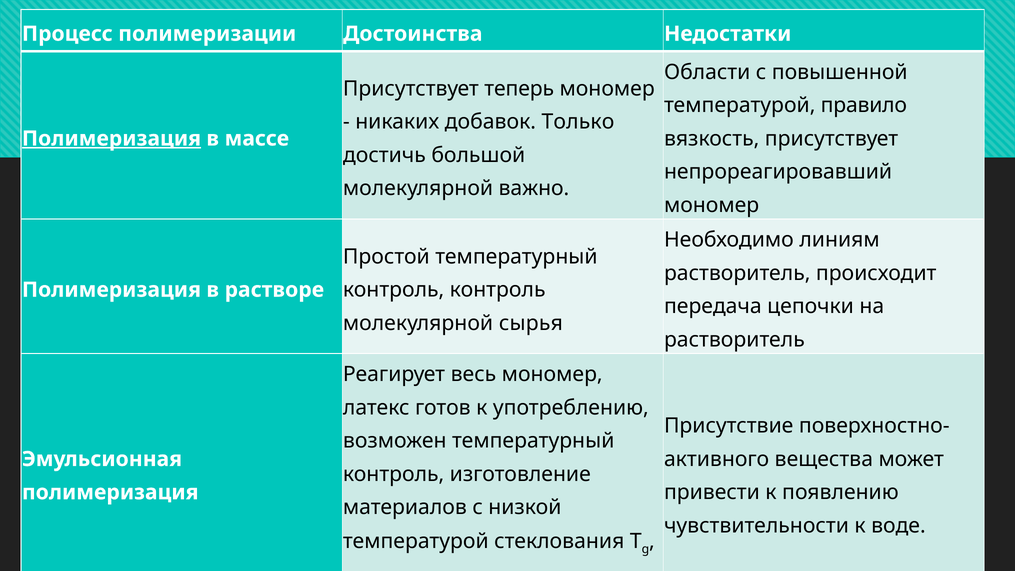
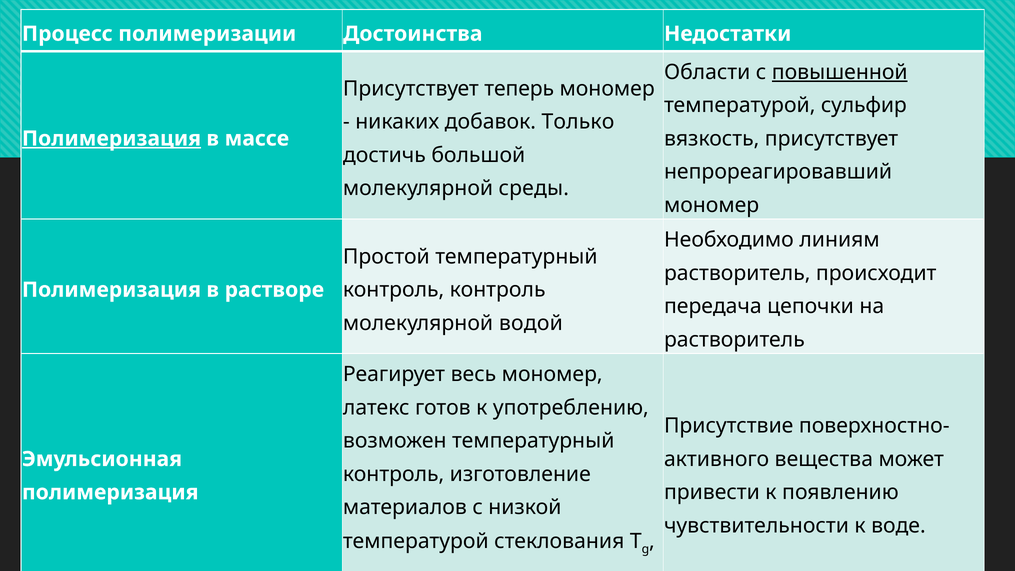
повышенной underline: none -> present
правило: правило -> сульфир
важно: важно -> среды
сырья: сырья -> водой
